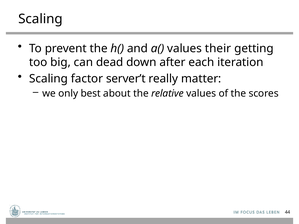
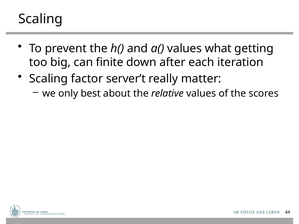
their: their -> what
dead: dead -> finite
